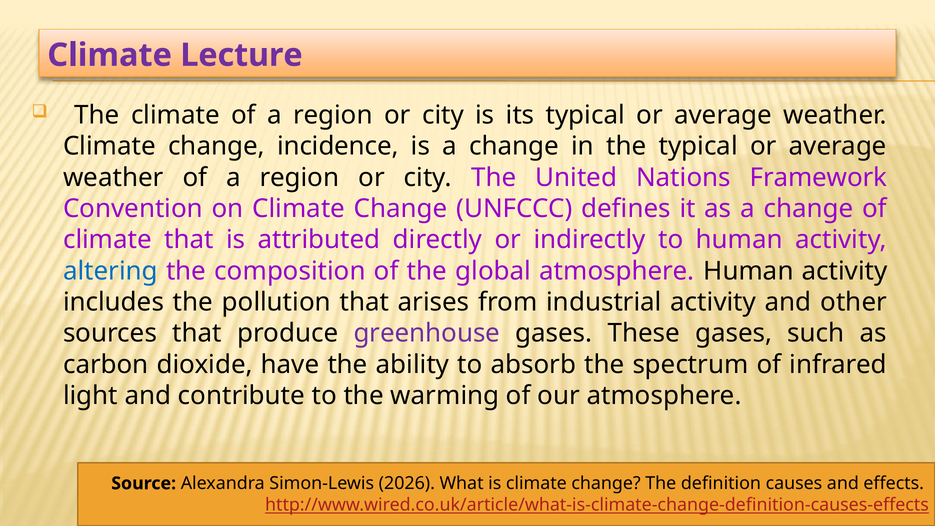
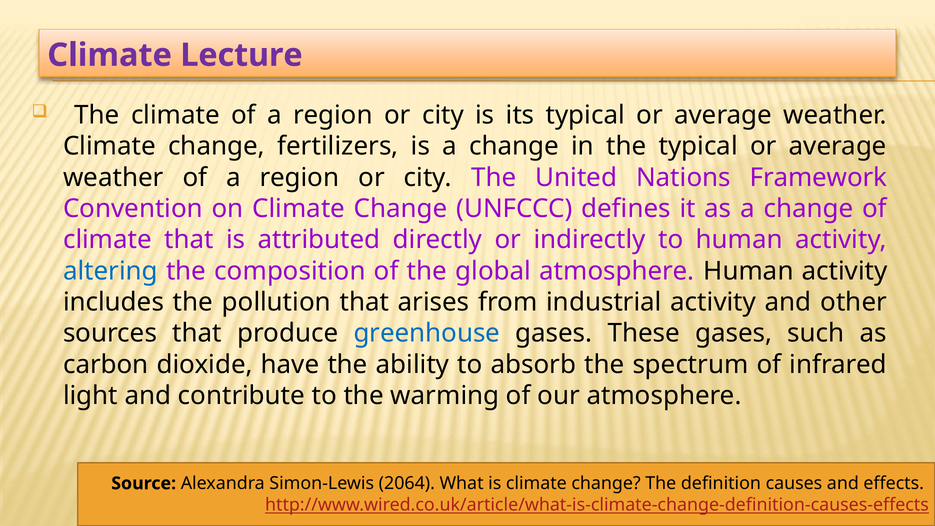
incidence: incidence -> fertilizers
greenhouse colour: purple -> blue
2026: 2026 -> 2064
